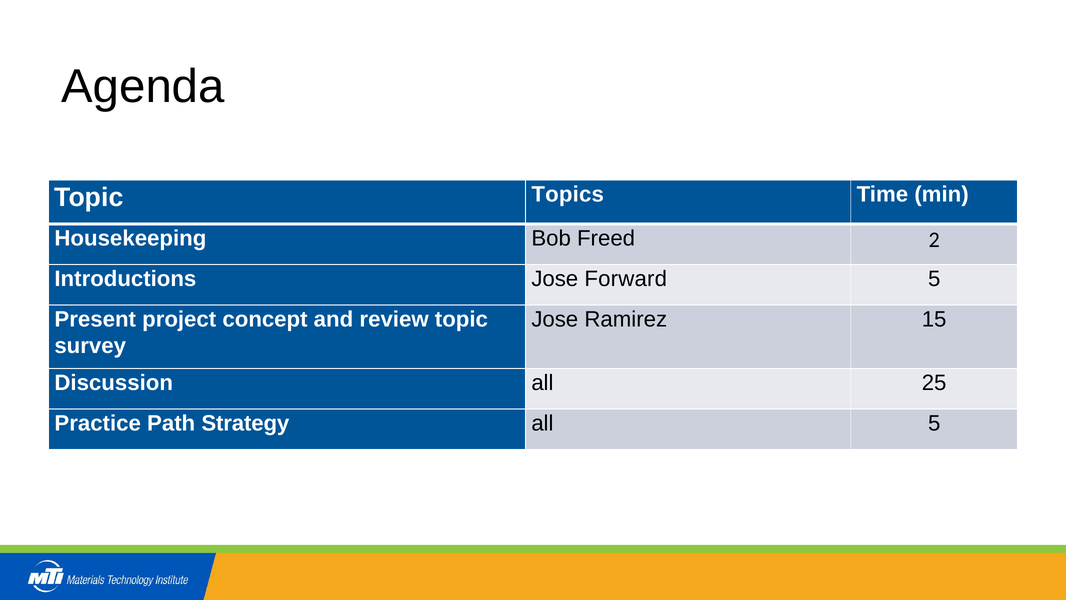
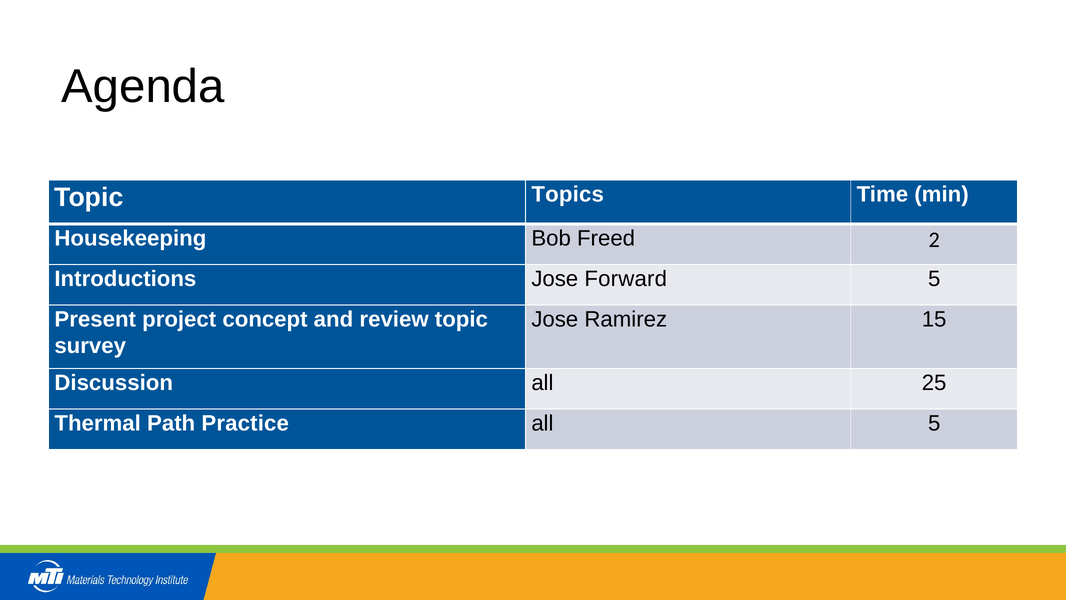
Practice: Practice -> Thermal
Strategy: Strategy -> Practice
